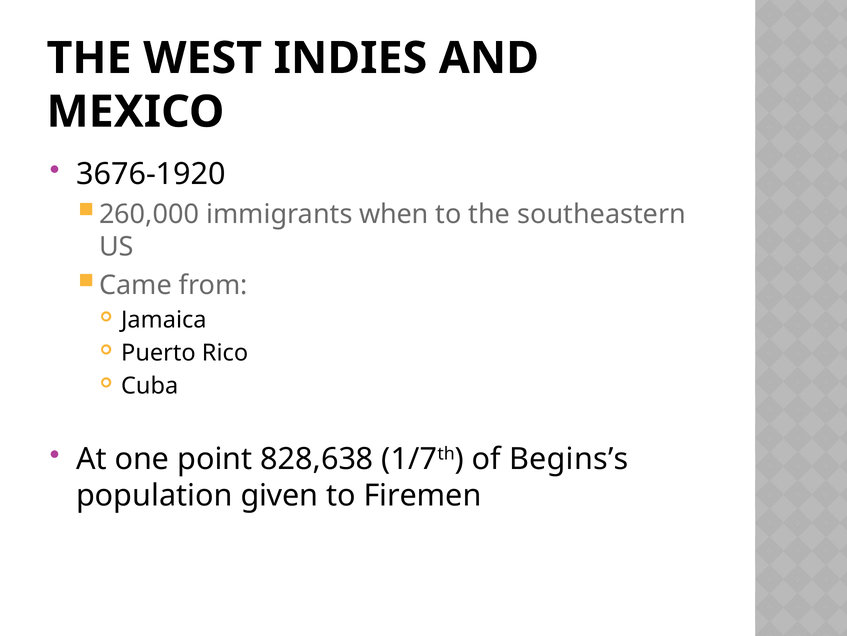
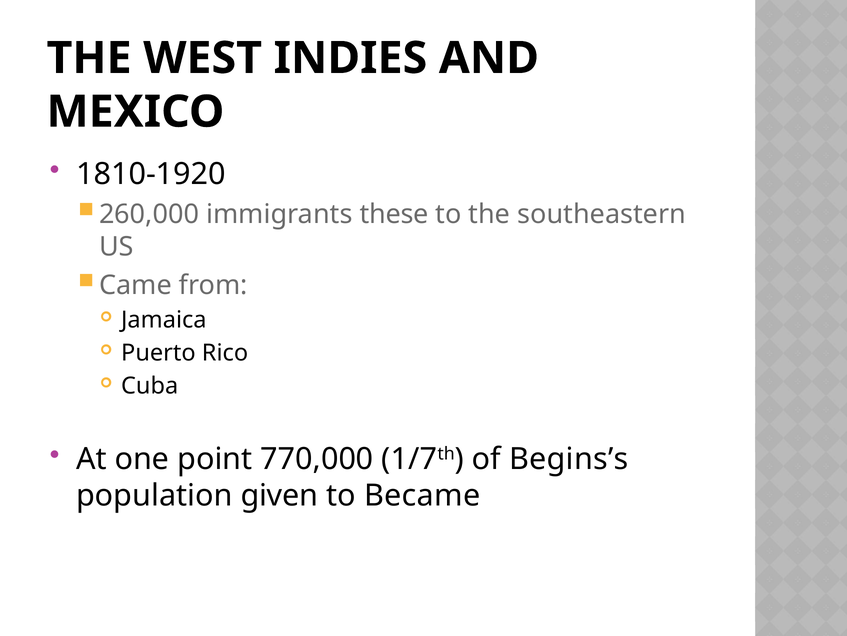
3676-1920: 3676-1920 -> 1810-1920
when: when -> these
828,638: 828,638 -> 770,000
Firemen: Firemen -> Became
